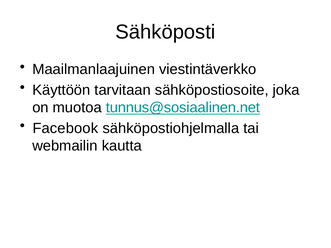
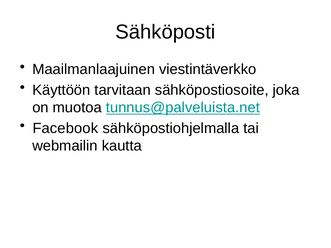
tunnus@sosiaalinen.net: tunnus@sosiaalinen.net -> tunnus@palveluista.net
